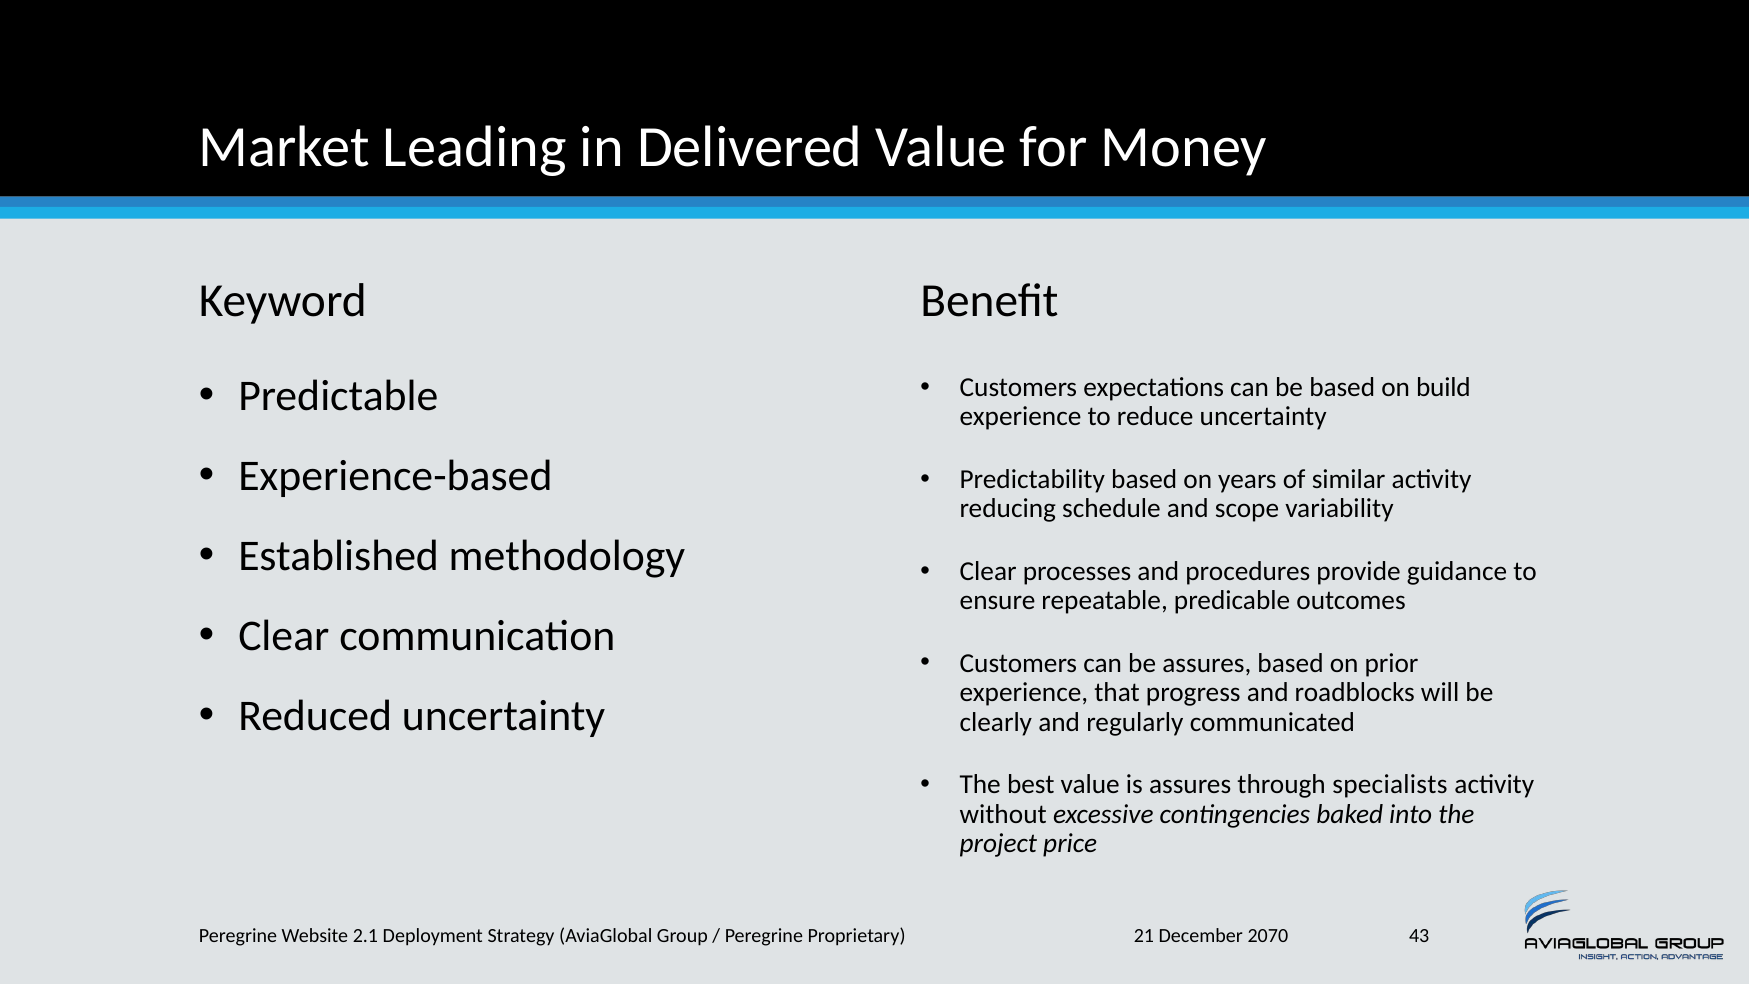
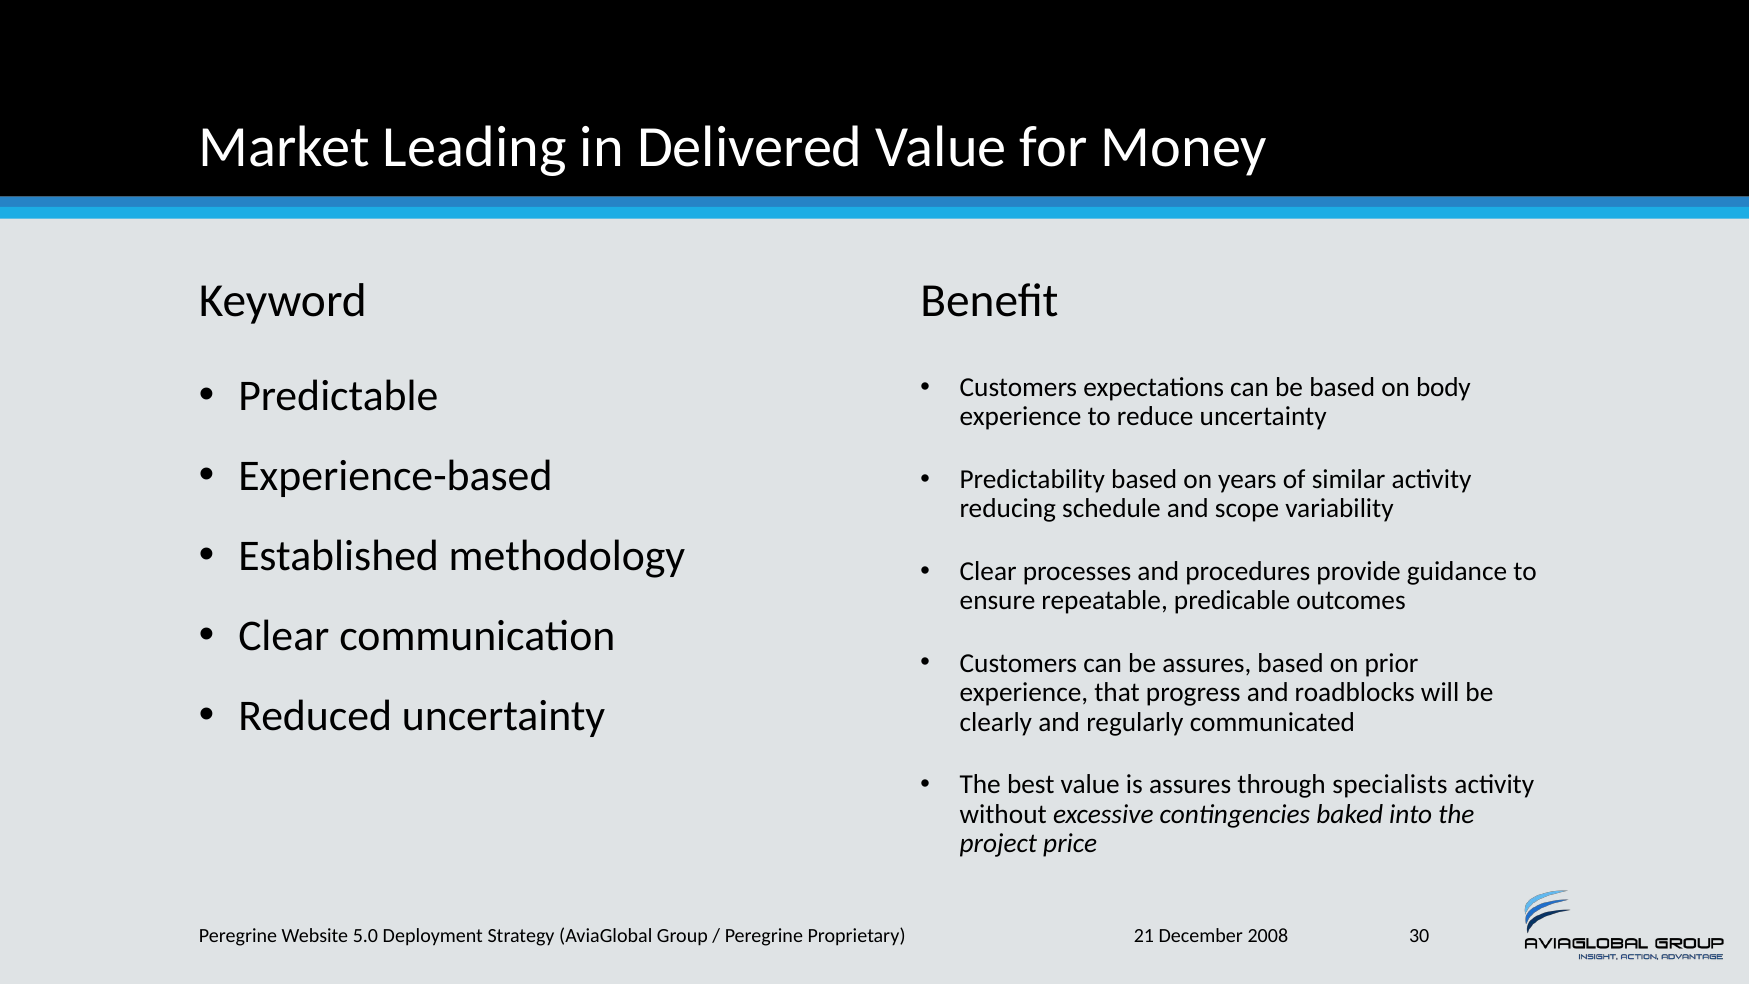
build: build -> body
2.1: 2.1 -> 5.0
43: 43 -> 30
2070: 2070 -> 2008
